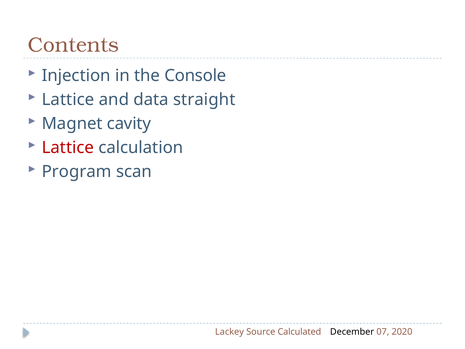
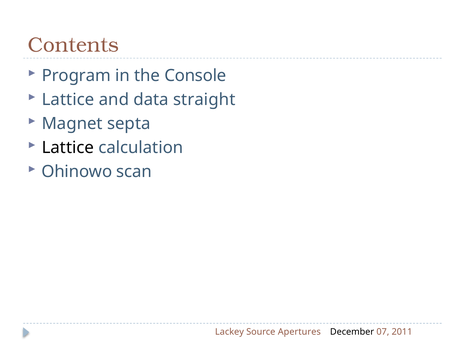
Injection: Injection -> Program
cavity: cavity -> septa
Lattice at (68, 148) colour: red -> black
Program: Program -> Ohinowo
Calculated: Calculated -> Apertures
2020: 2020 -> 2011
